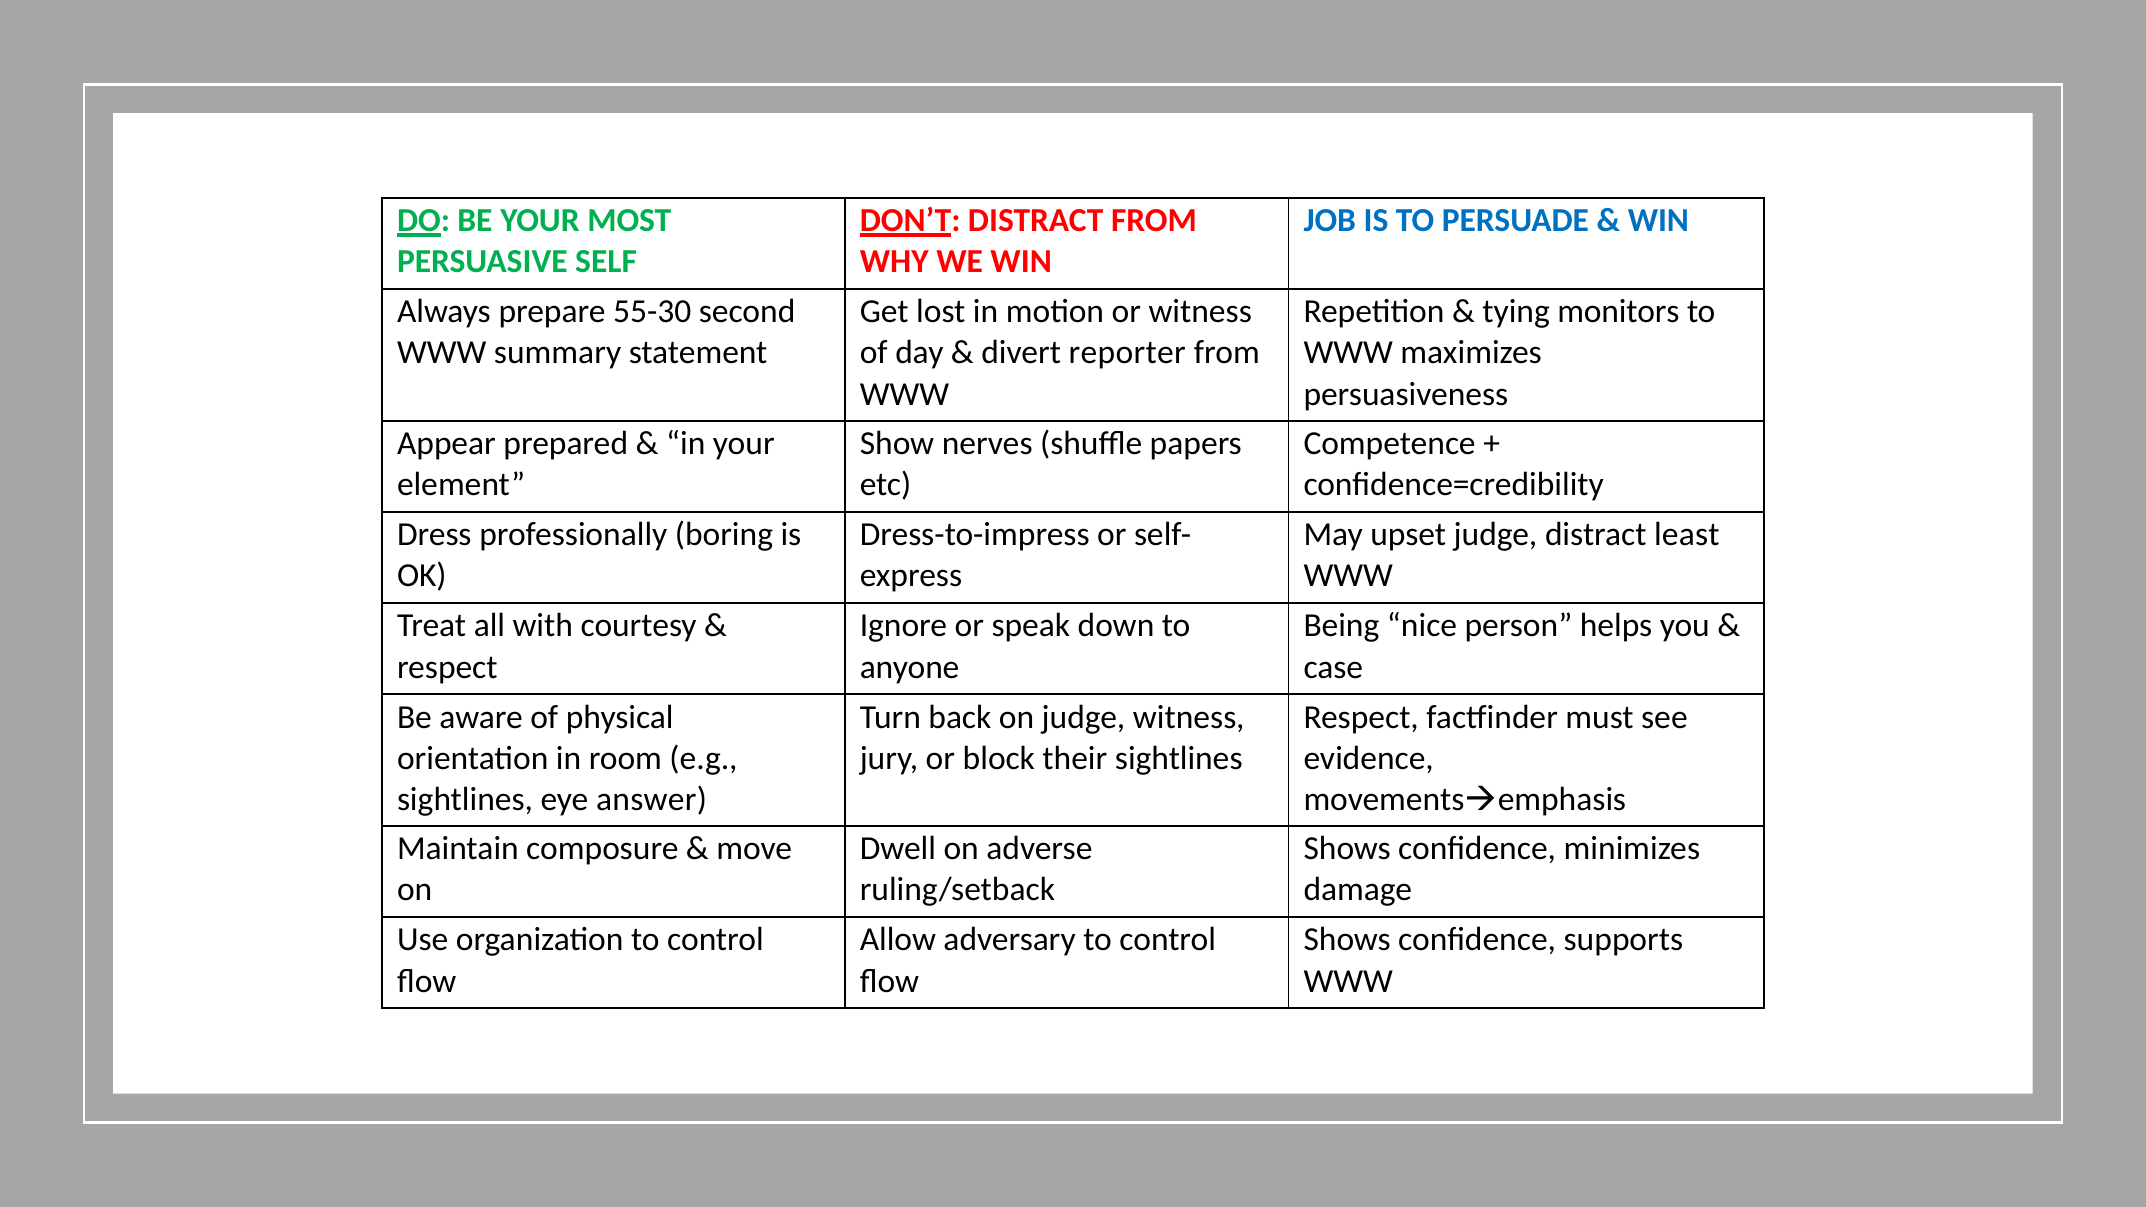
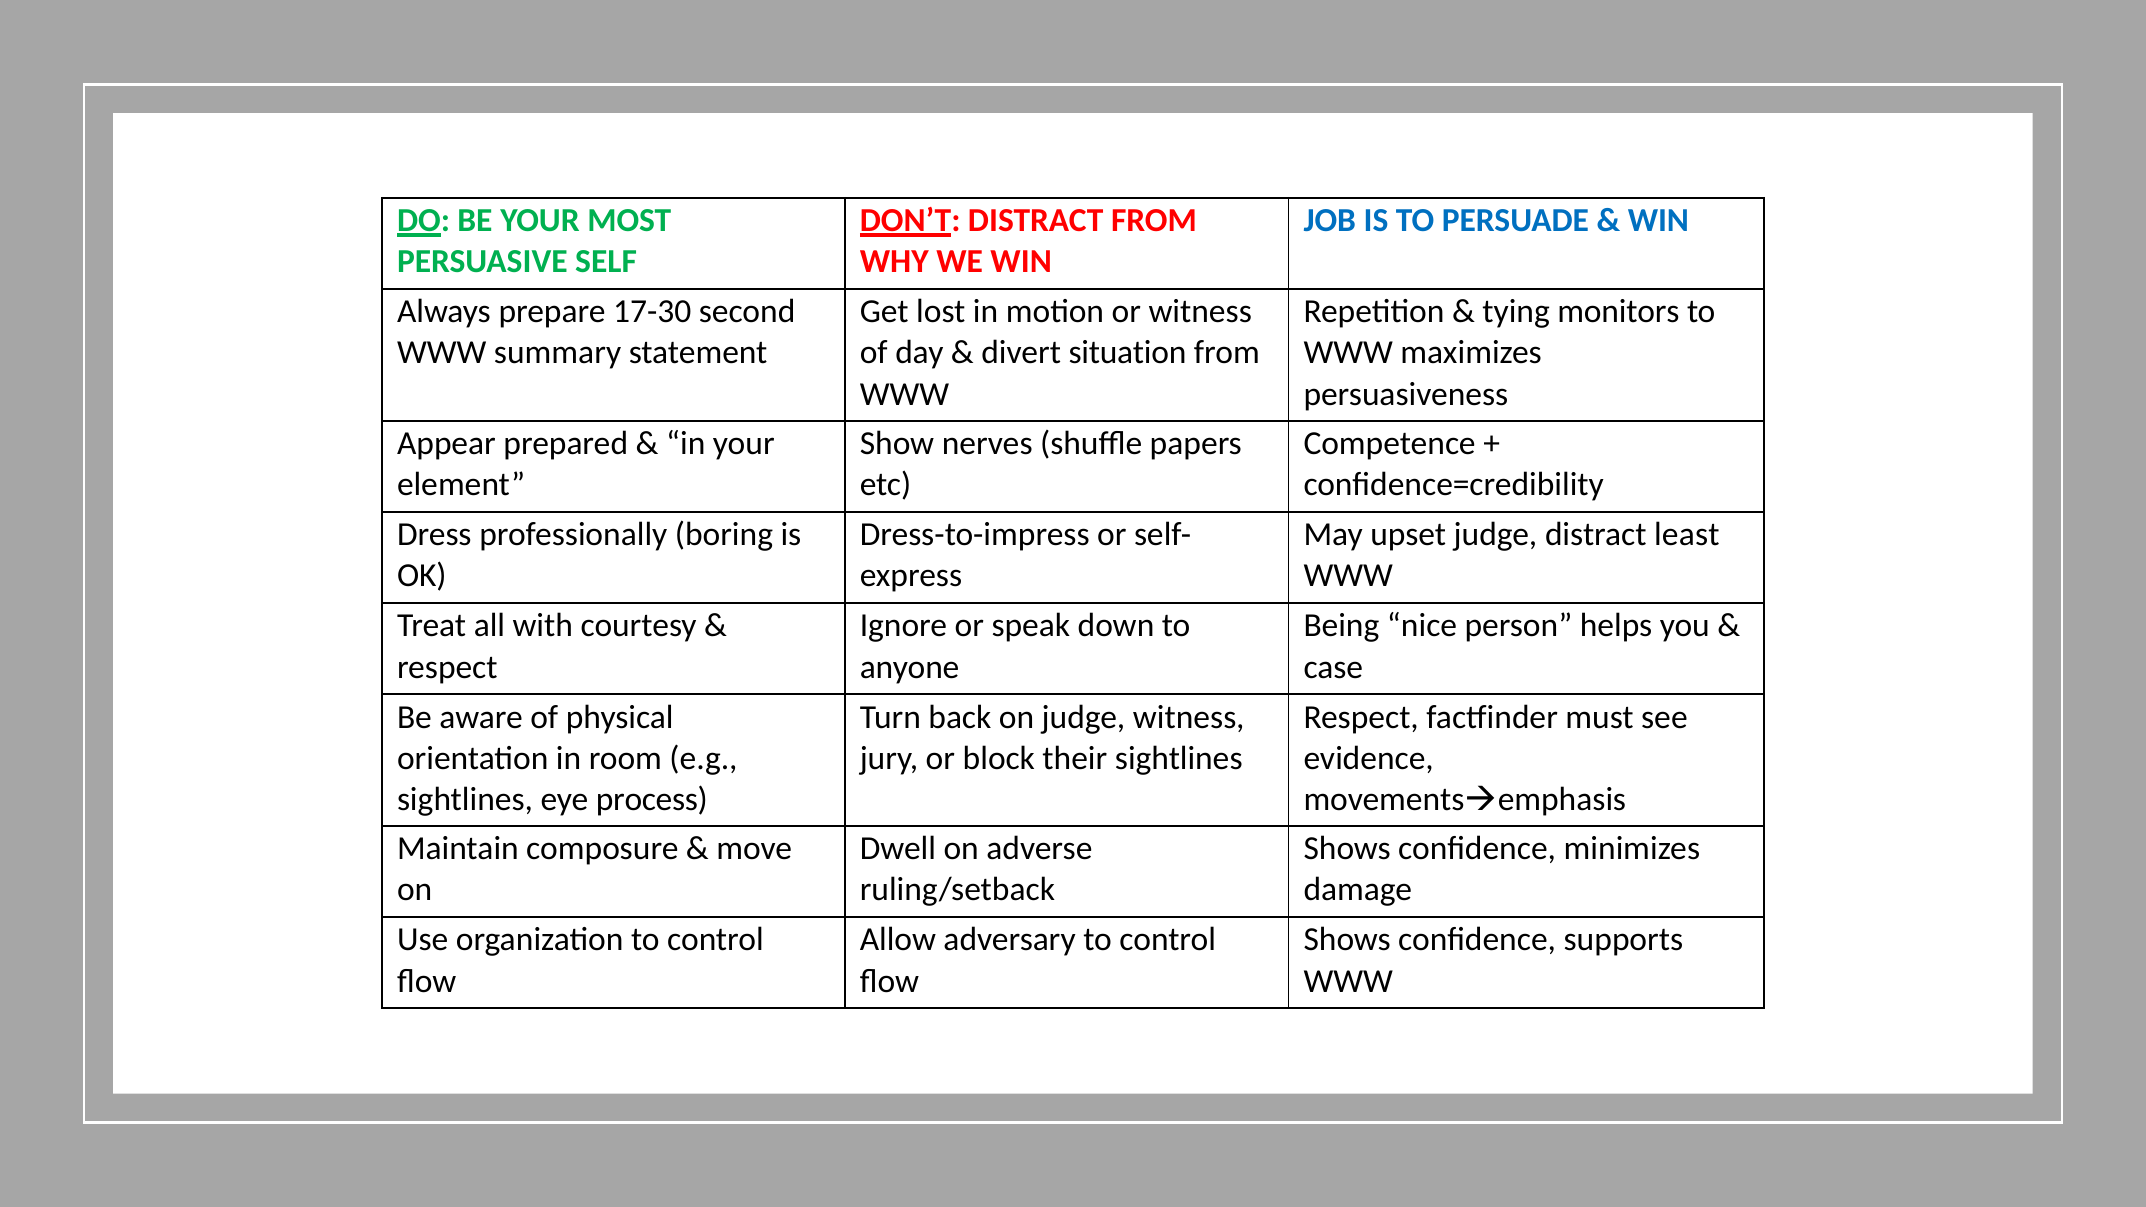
55-30: 55-30 -> 17-30
reporter: reporter -> situation
answer: answer -> process
